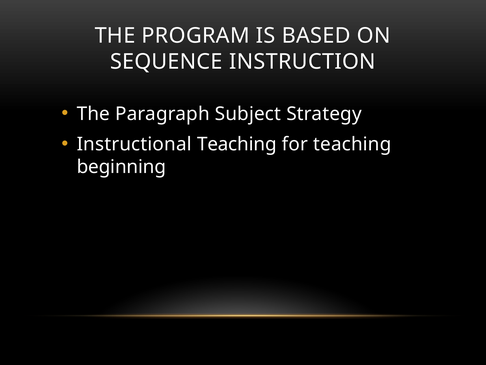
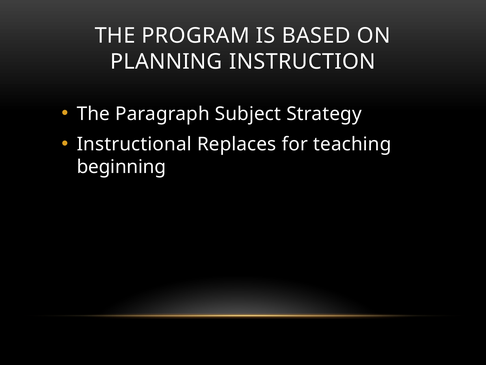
SEQUENCE: SEQUENCE -> PLANNING
Instructional Teaching: Teaching -> Replaces
